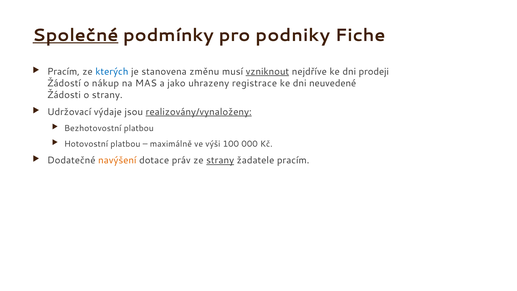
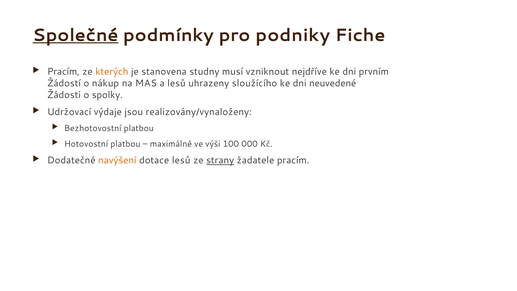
kterých colour: blue -> orange
změnu: změnu -> studny
vzniknout underline: present -> none
prodeji: prodeji -> prvním
a jako: jako -> lesů
registrace: registrace -> sloužícího
o strany: strany -> spolky
realizovány/vynaloženy underline: present -> none
dotace práv: práv -> lesů
